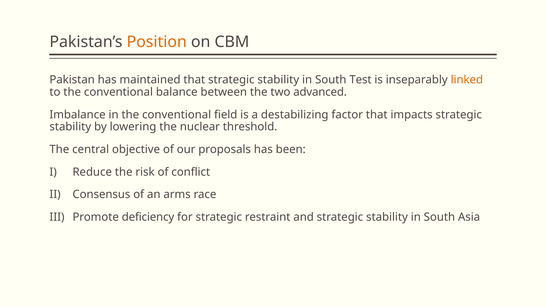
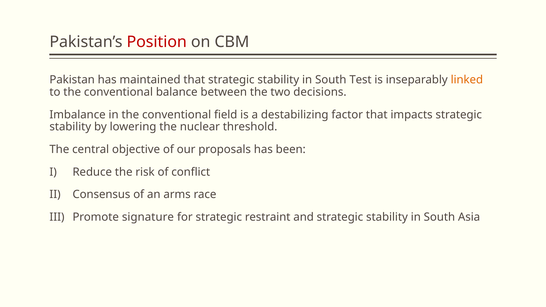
Position colour: orange -> red
advanced: advanced -> decisions
deficiency: deficiency -> signature
